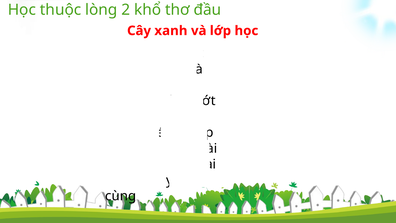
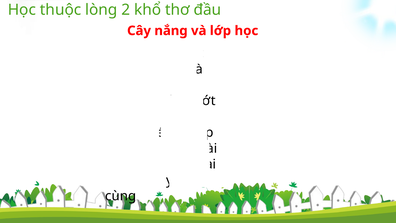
Cây xanh: xanh -> nắng
